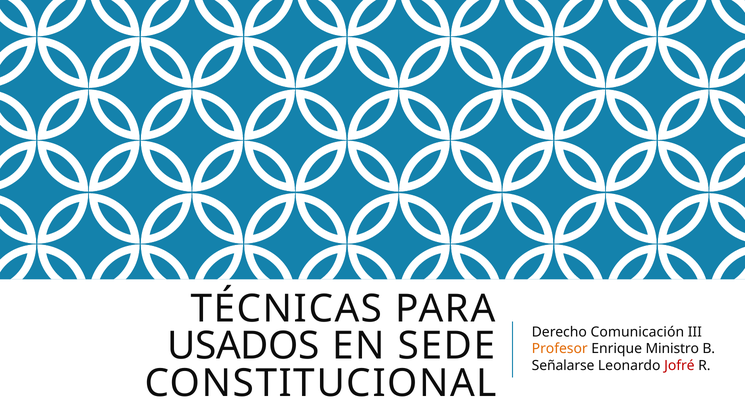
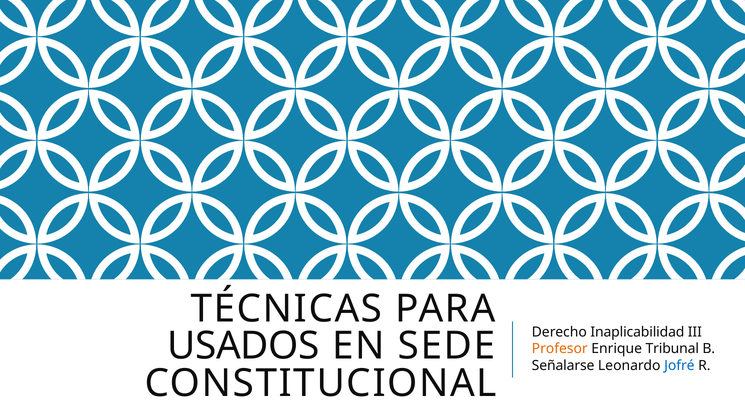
Comunicación: Comunicación -> Inaplicabilidad
Ministro: Ministro -> Tribunal
Jofré colour: red -> blue
